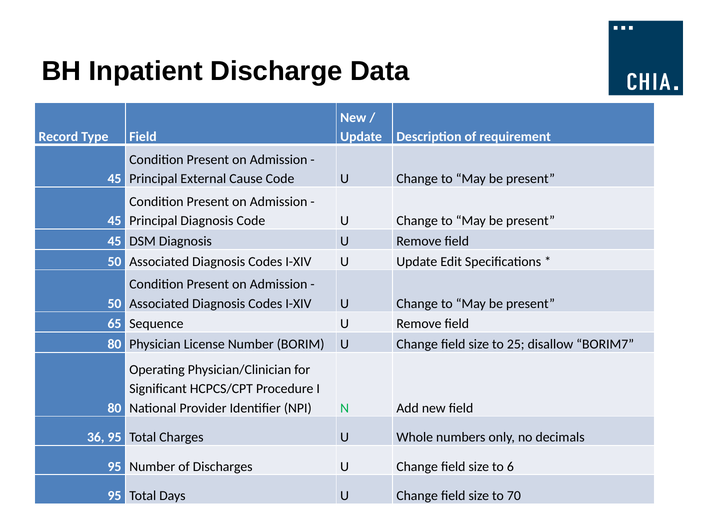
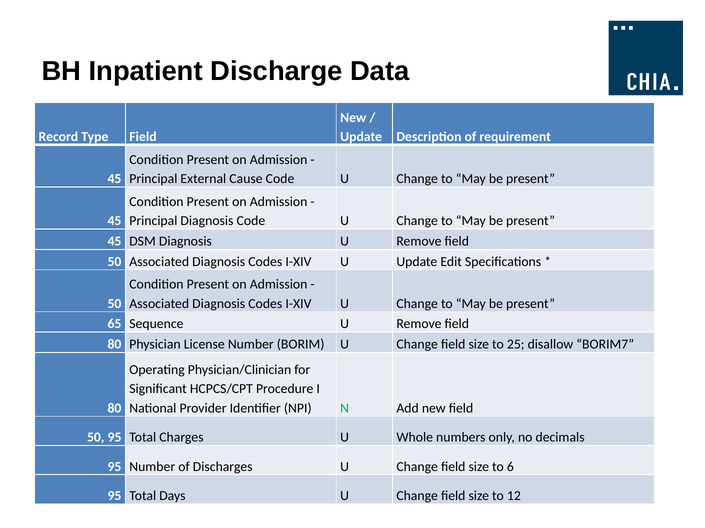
36 at (96, 438): 36 -> 50
70: 70 -> 12
